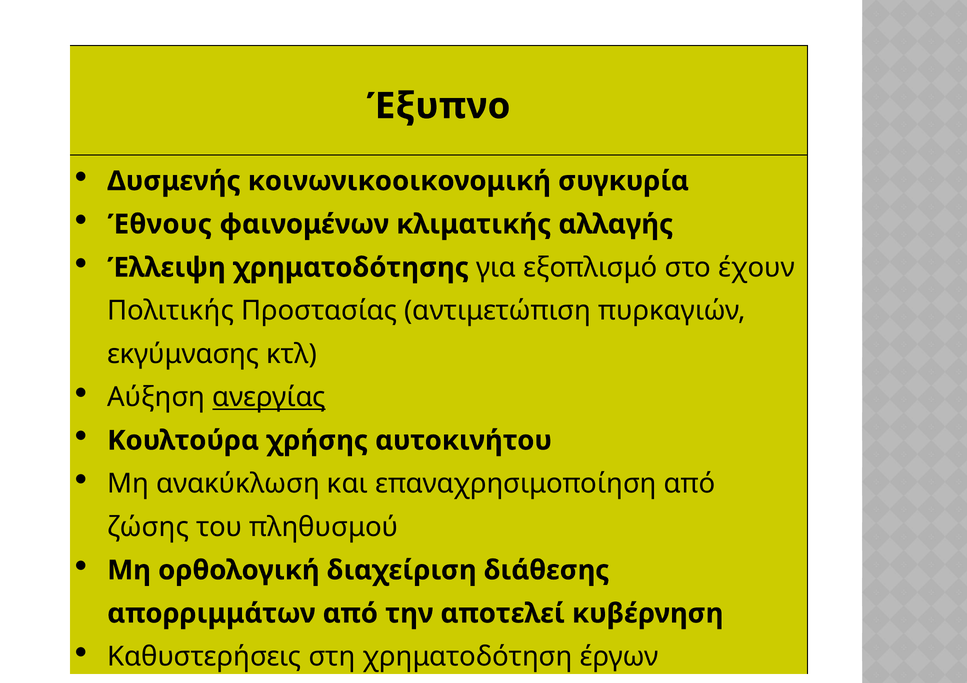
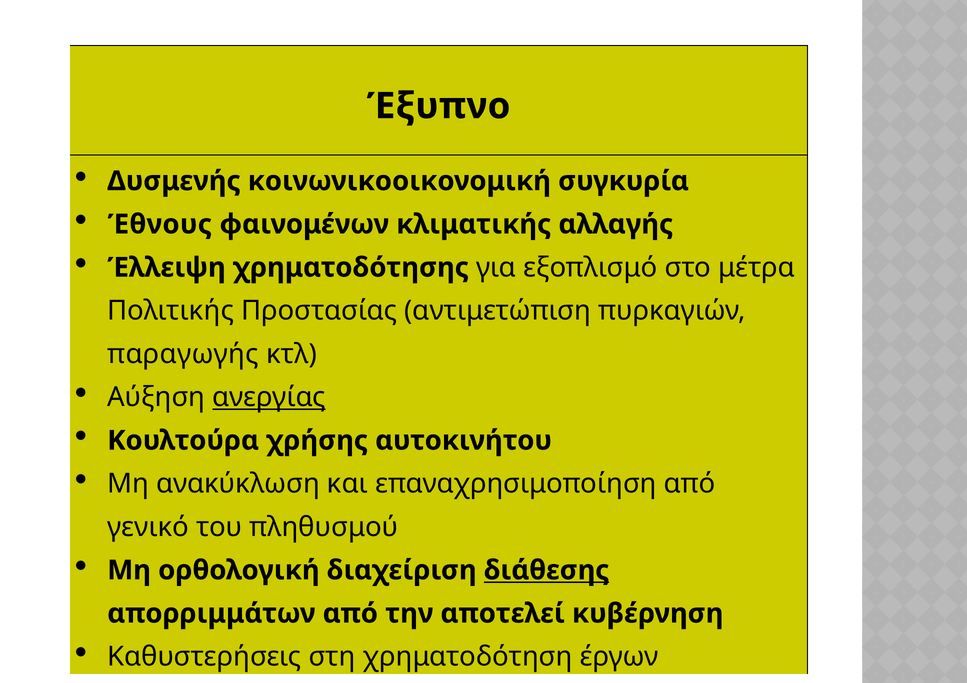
έχουν: έχουν -> μέτρα
εκγύμνασης: εκγύμνασης -> παραγωγής
ζώσης: ζώσης -> γενικό
διάθεσης underline: none -> present
